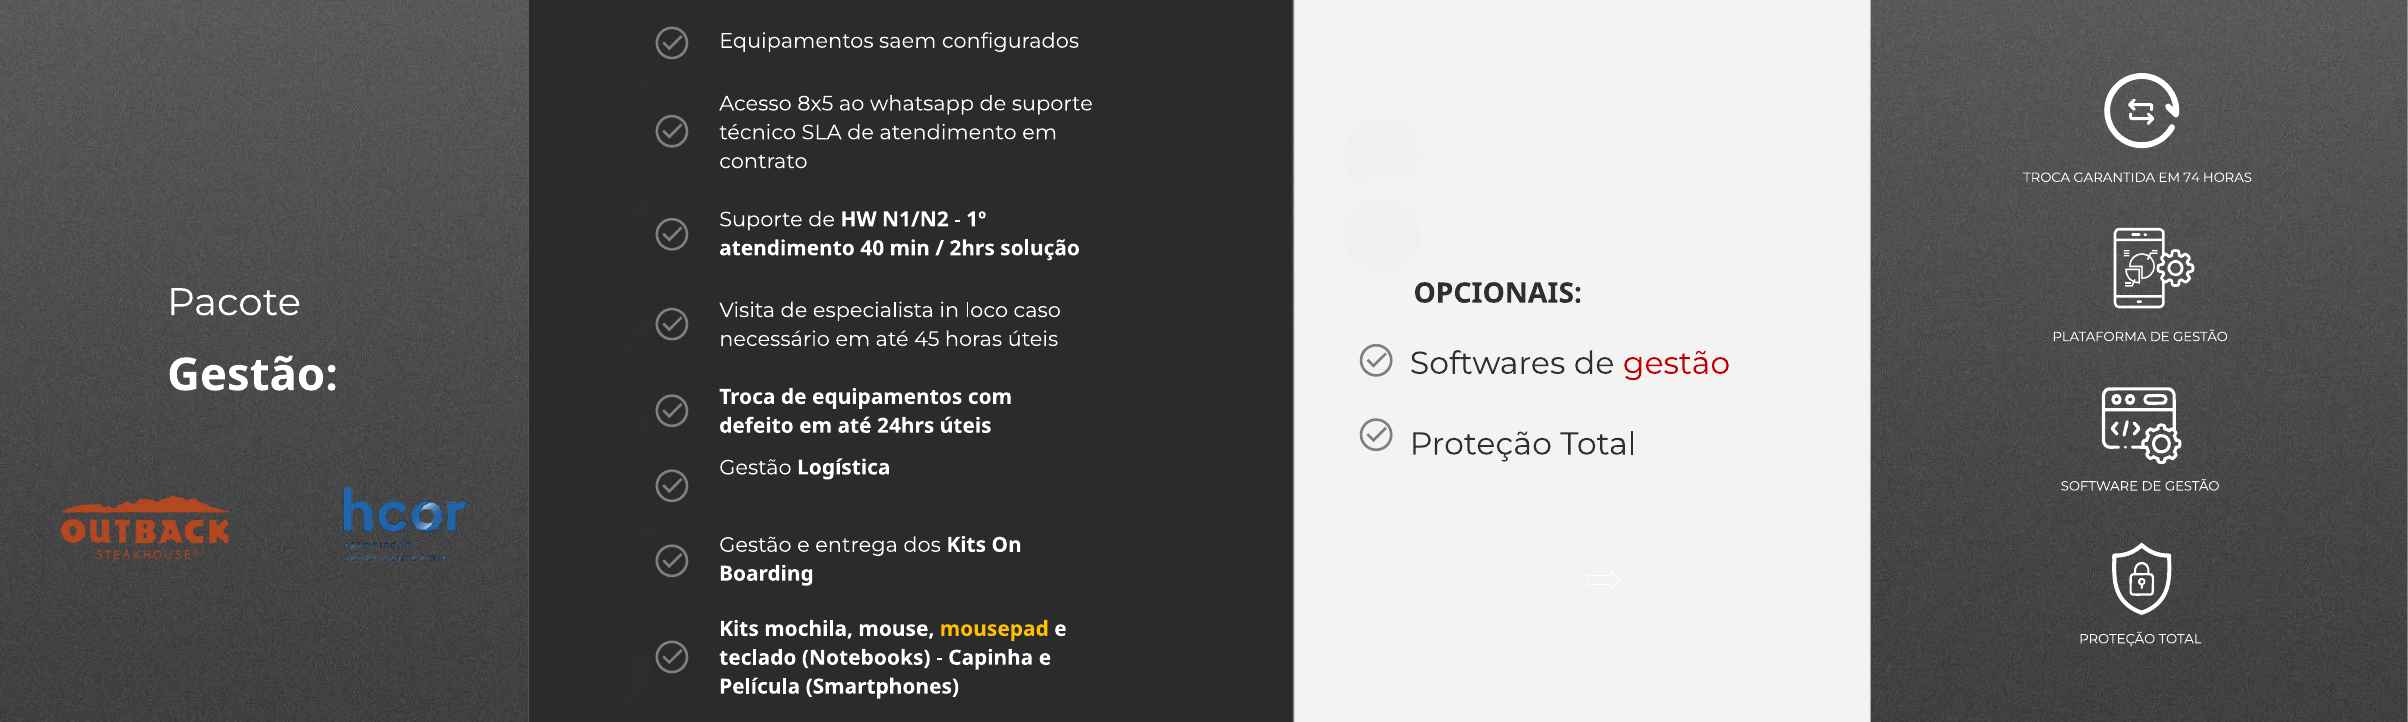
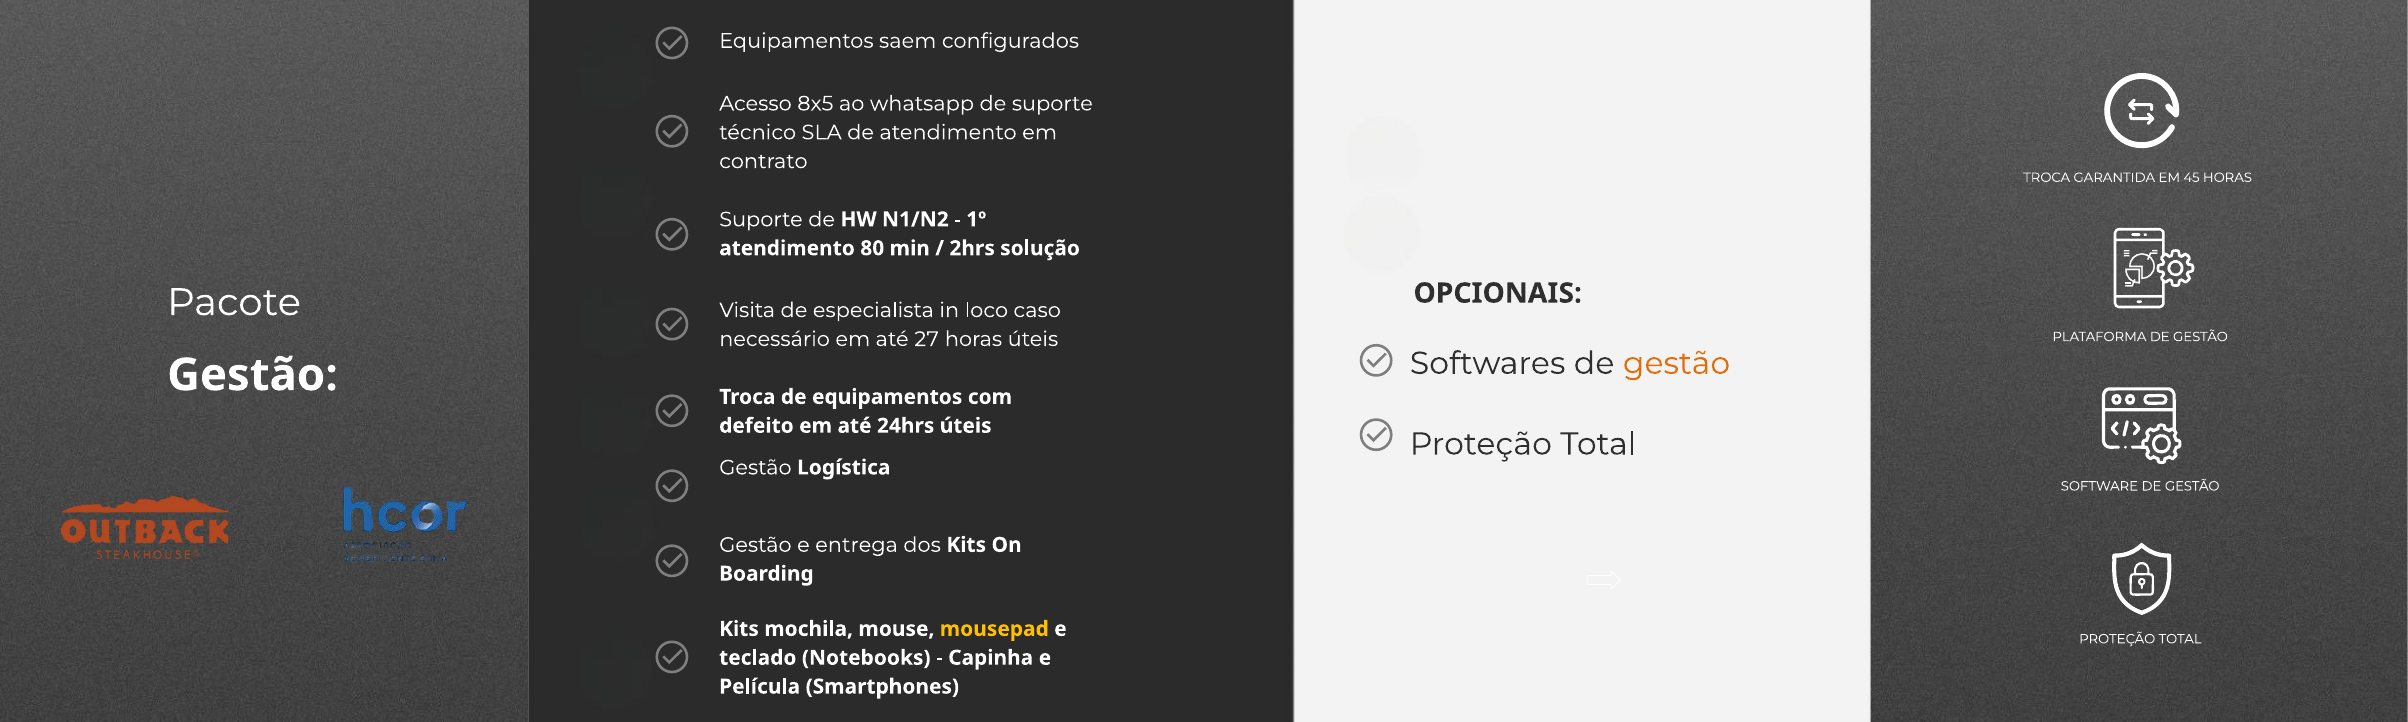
74: 74 -> 45
40: 40 -> 80
45: 45 -> 27
gestão at (1677, 364) colour: red -> orange
